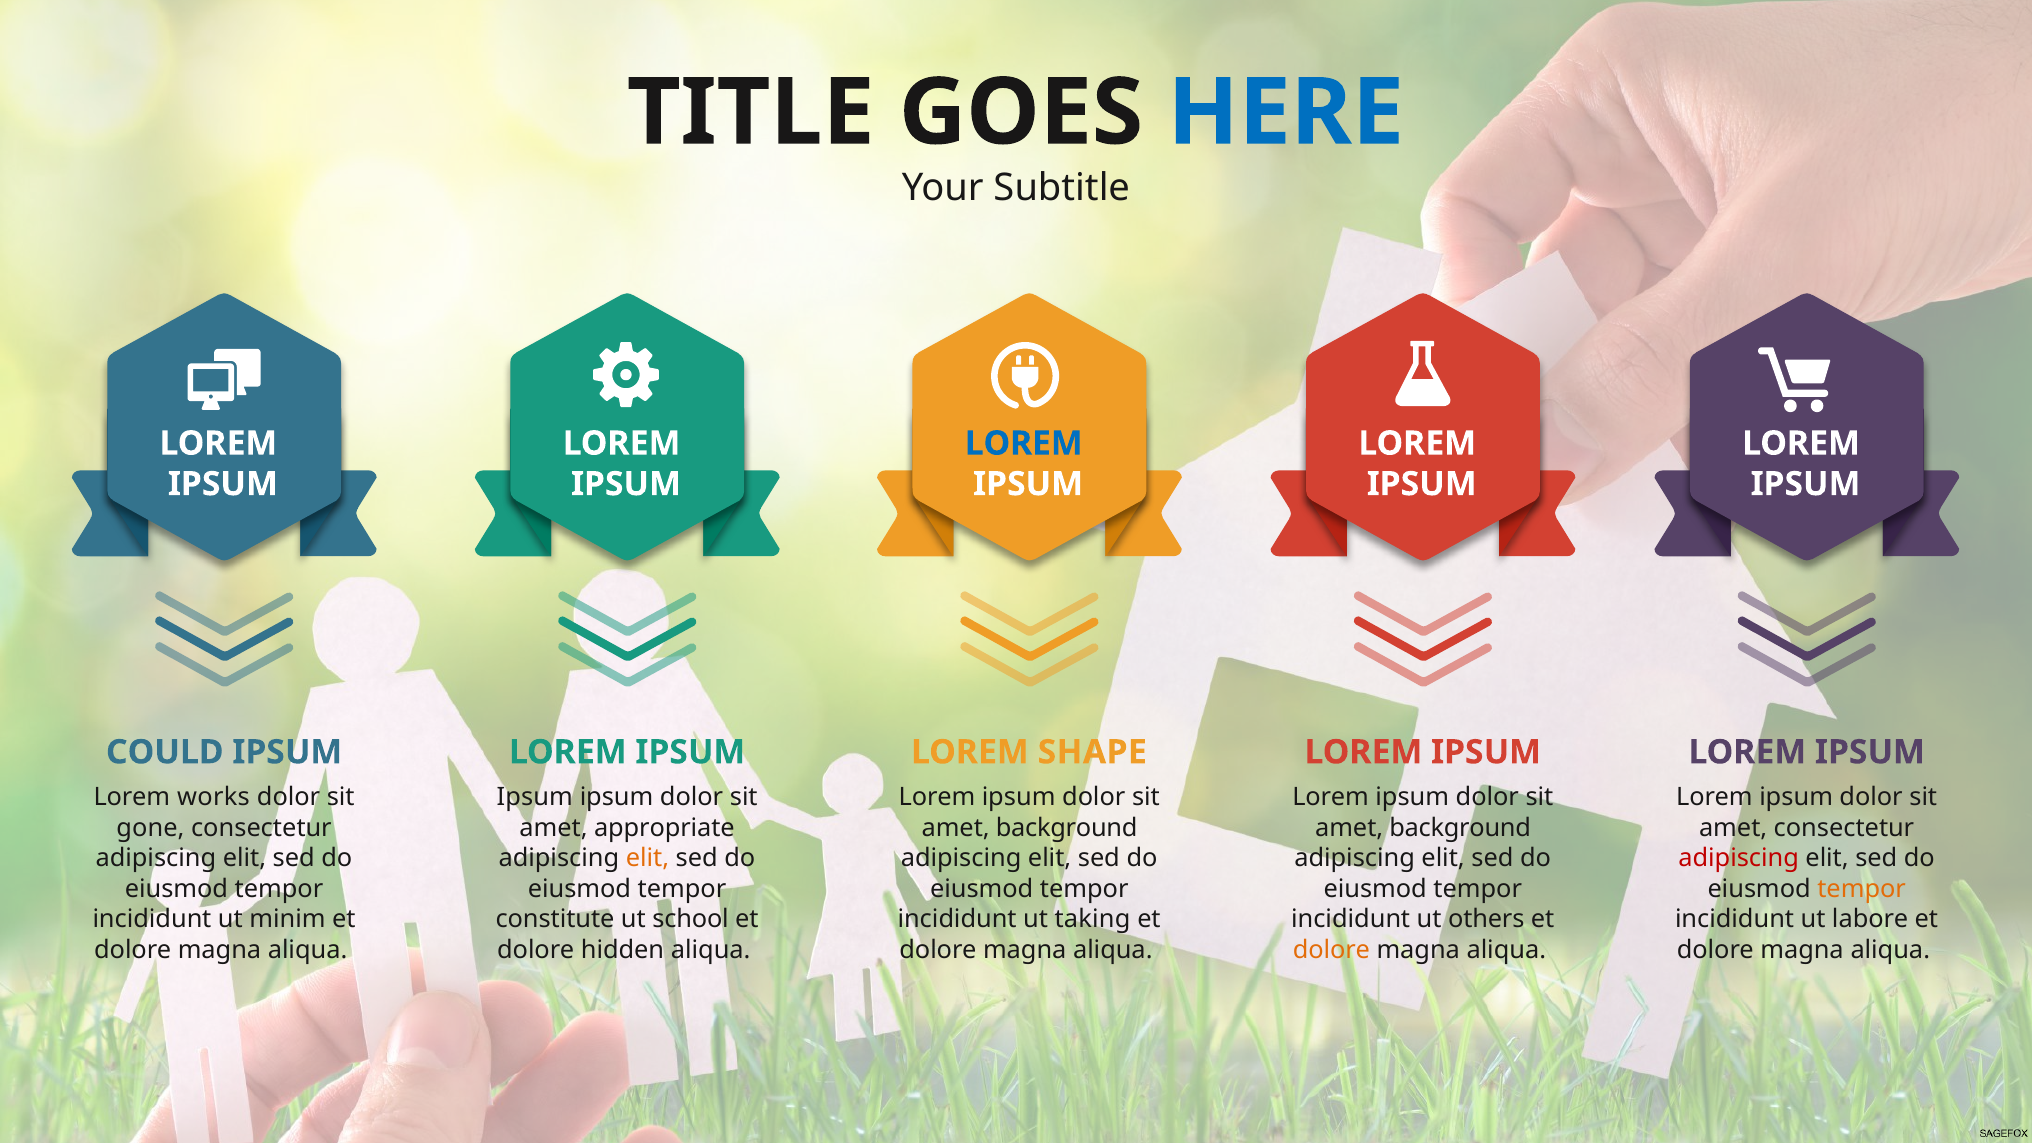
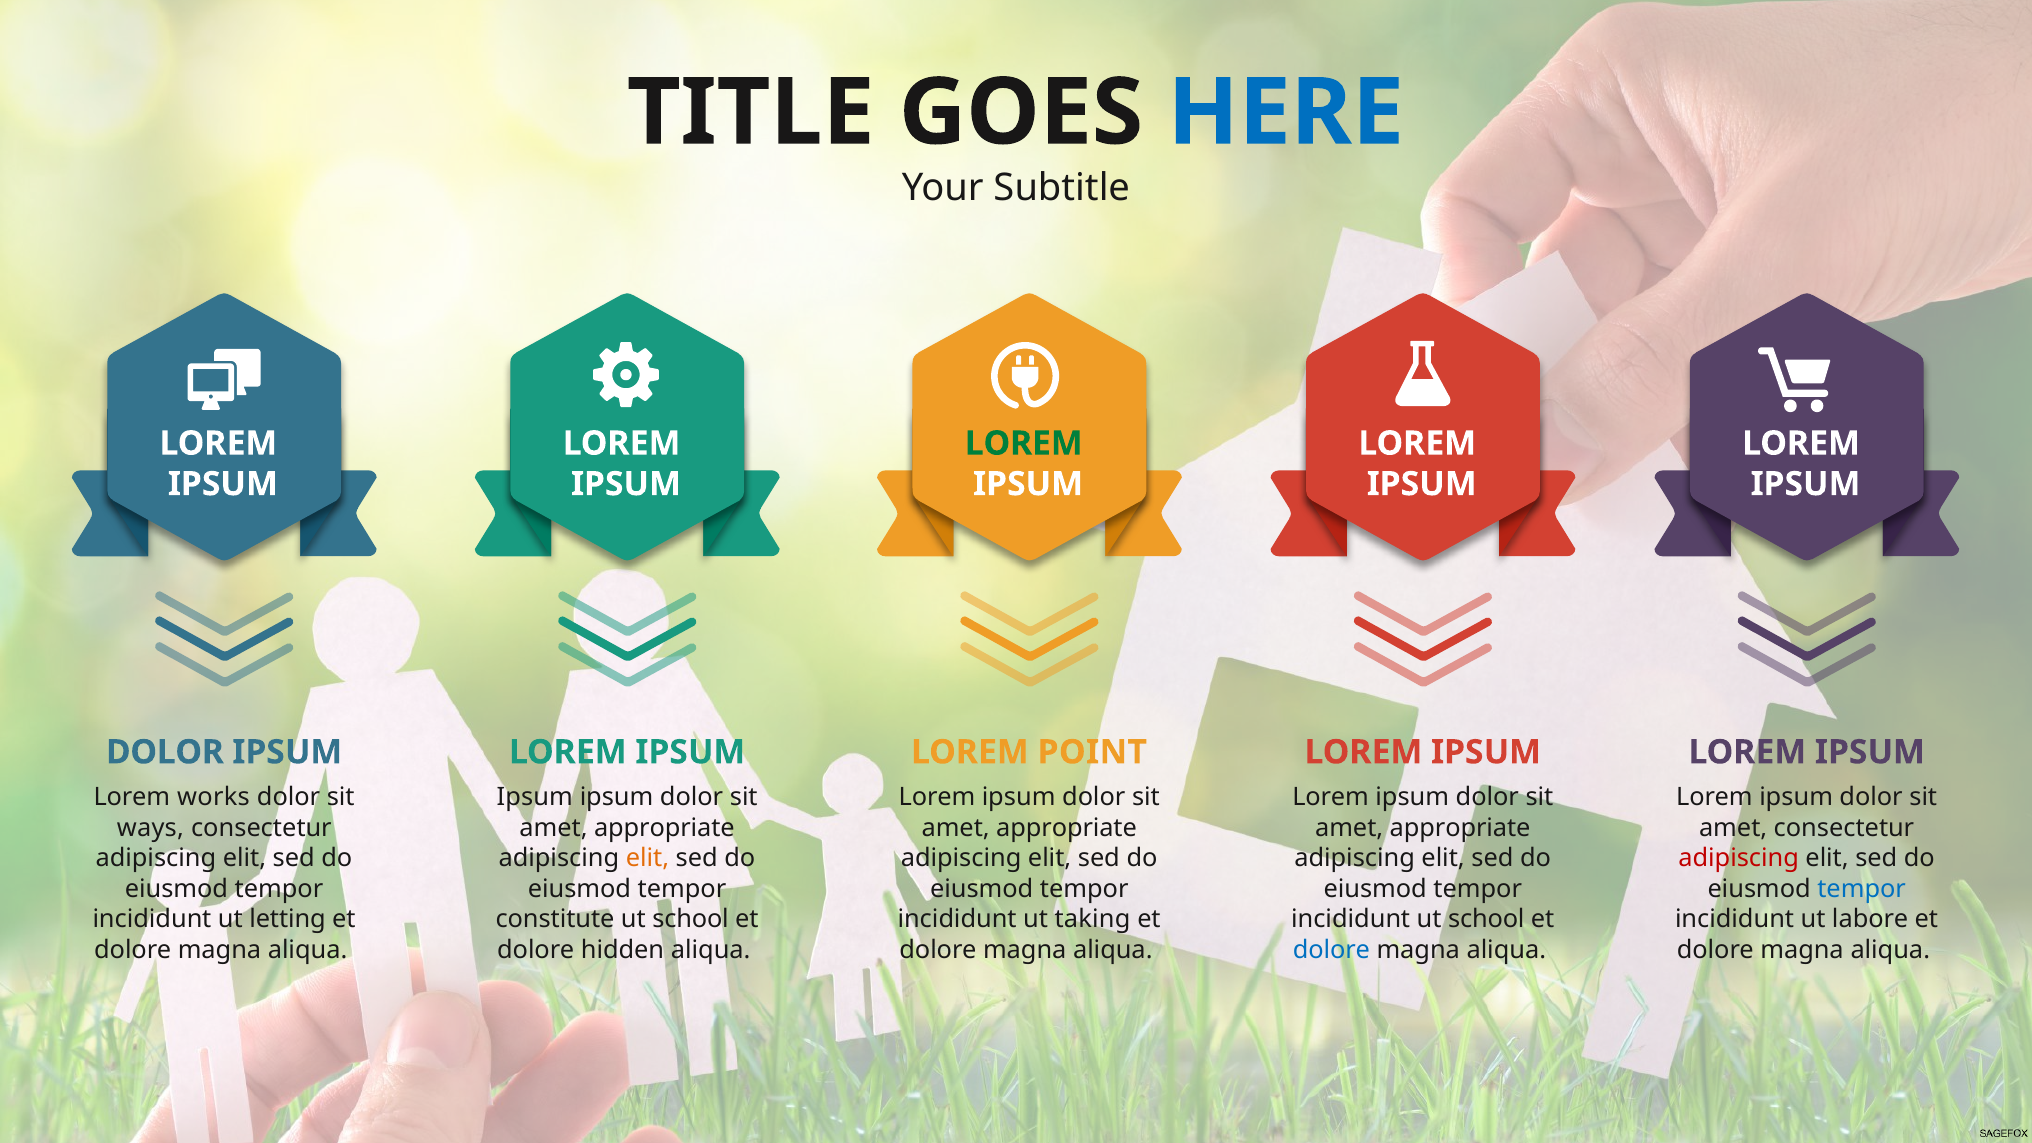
LOREM at (1024, 443) colour: blue -> green
COULD at (165, 752): COULD -> DOLOR
SHAPE: SHAPE -> POINT
gone: gone -> ways
background at (1067, 828): background -> appropriate
background at (1460, 828): background -> appropriate
tempor at (1862, 889) colour: orange -> blue
minim: minim -> letting
incididunt ut others: others -> school
dolore at (1331, 950) colour: orange -> blue
